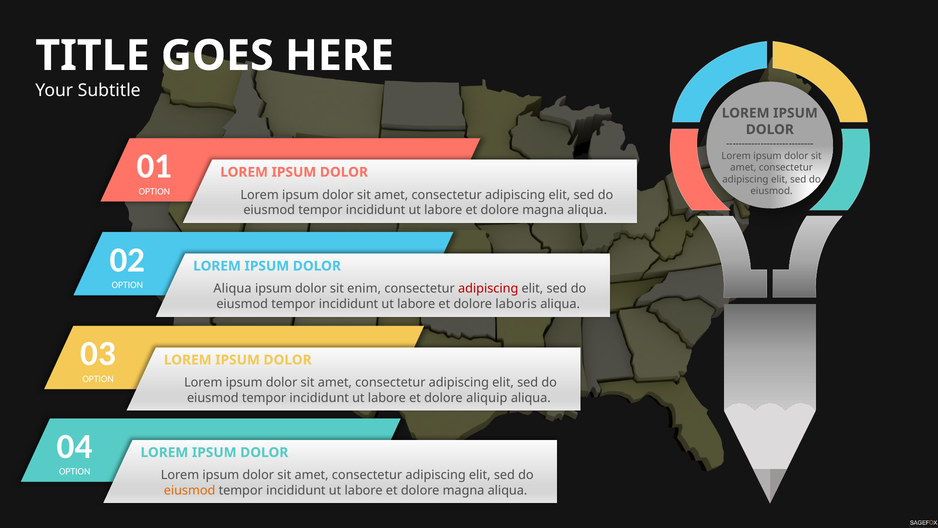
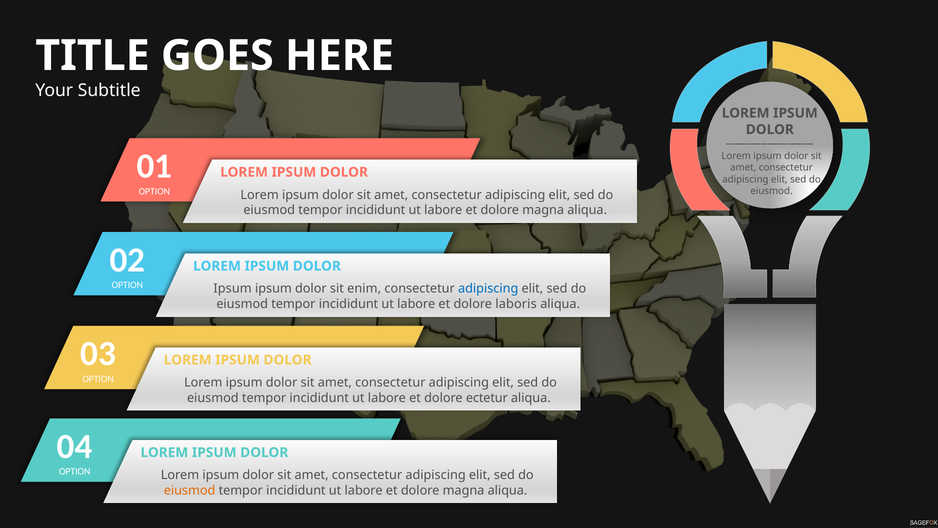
Aliqua at (233, 288): Aliqua -> Ipsum
adipiscing at (488, 288) colour: red -> blue
aliquip: aliquip -> ectetur
